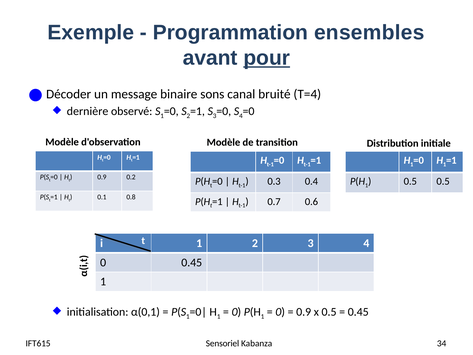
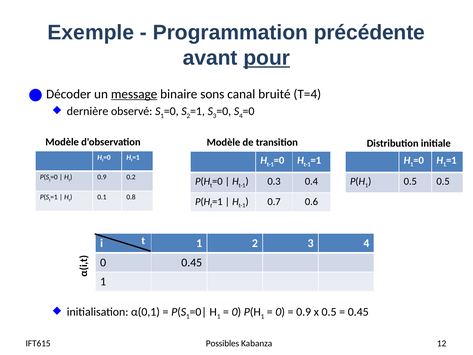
ensembles: ensembles -> précédente
message underline: none -> present
Sensoriel: Sensoriel -> Possibles
34: 34 -> 12
